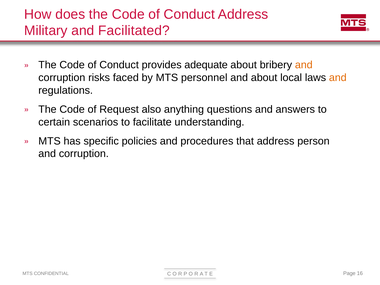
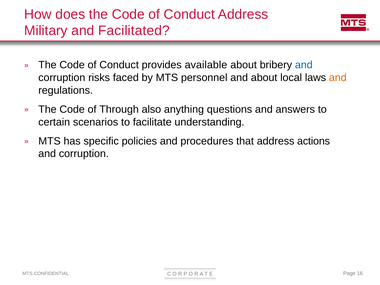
adequate: adequate -> available
and at (304, 65) colour: orange -> blue
Request: Request -> Through
person: person -> actions
